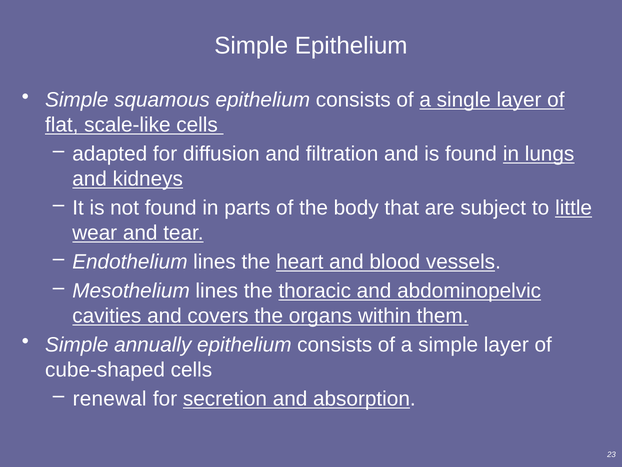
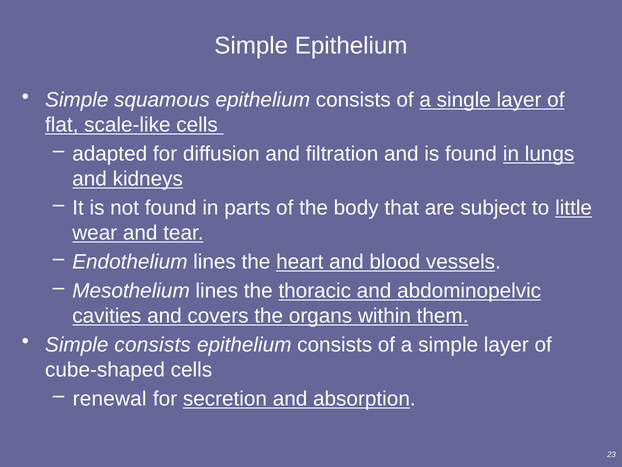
Simple annually: annually -> consists
